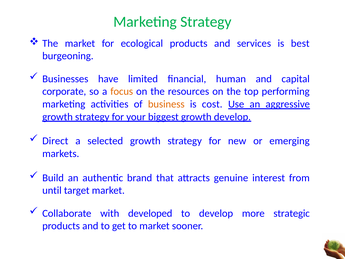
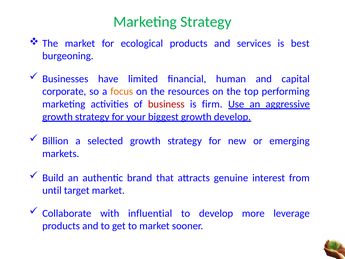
business colour: orange -> red
cost: cost -> firm
Direct: Direct -> Billion
developed: developed -> influential
strategic: strategic -> leverage
